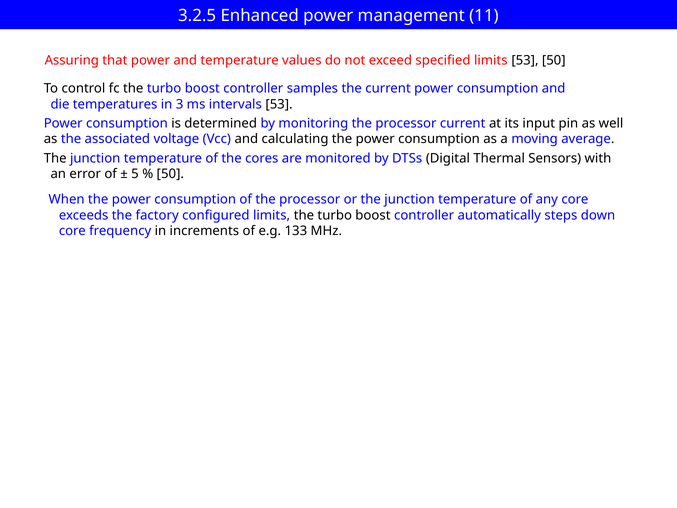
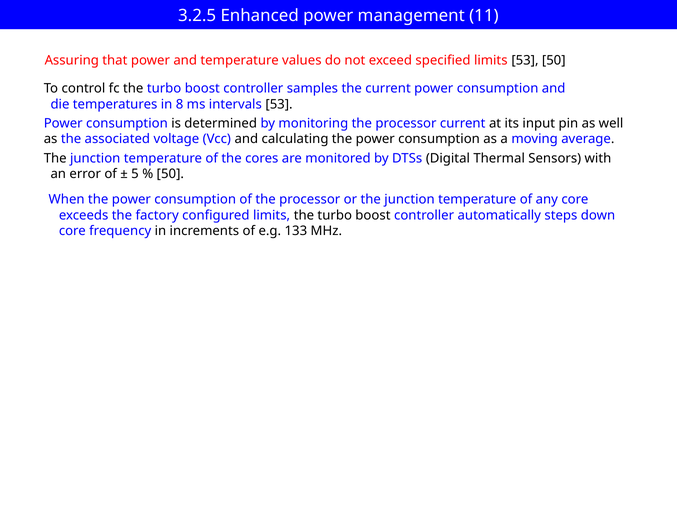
3: 3 -> 8
